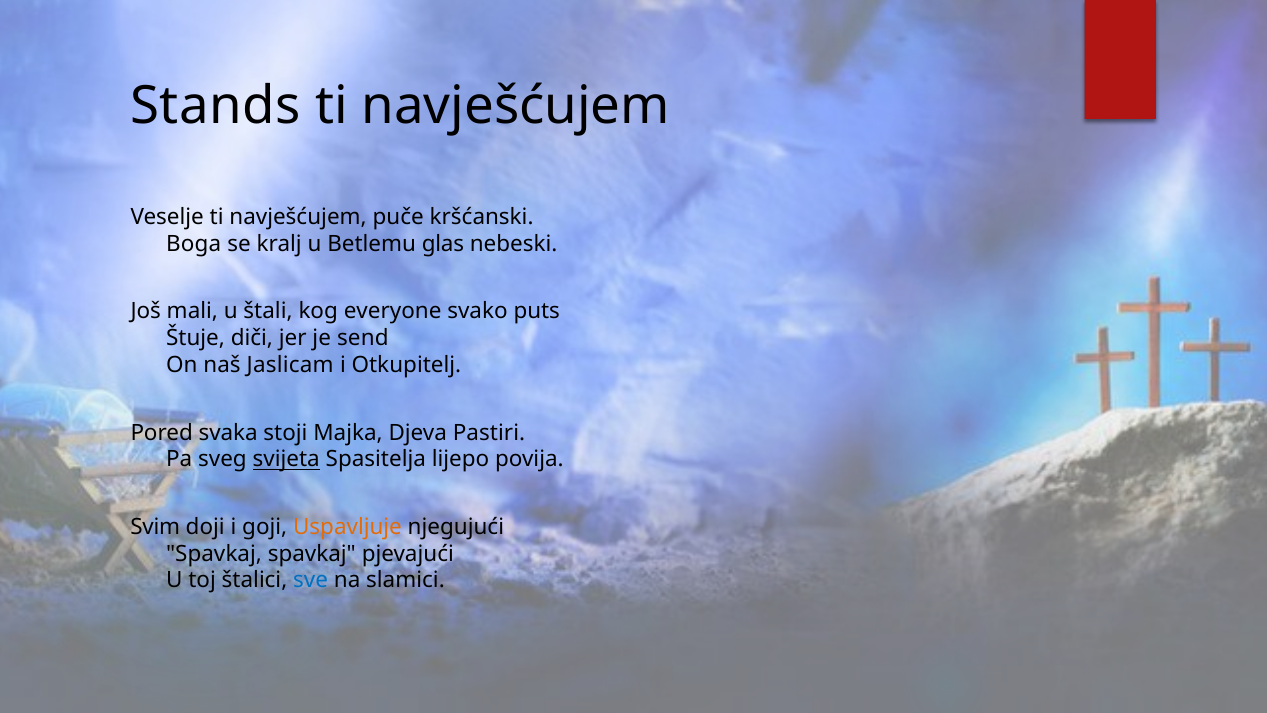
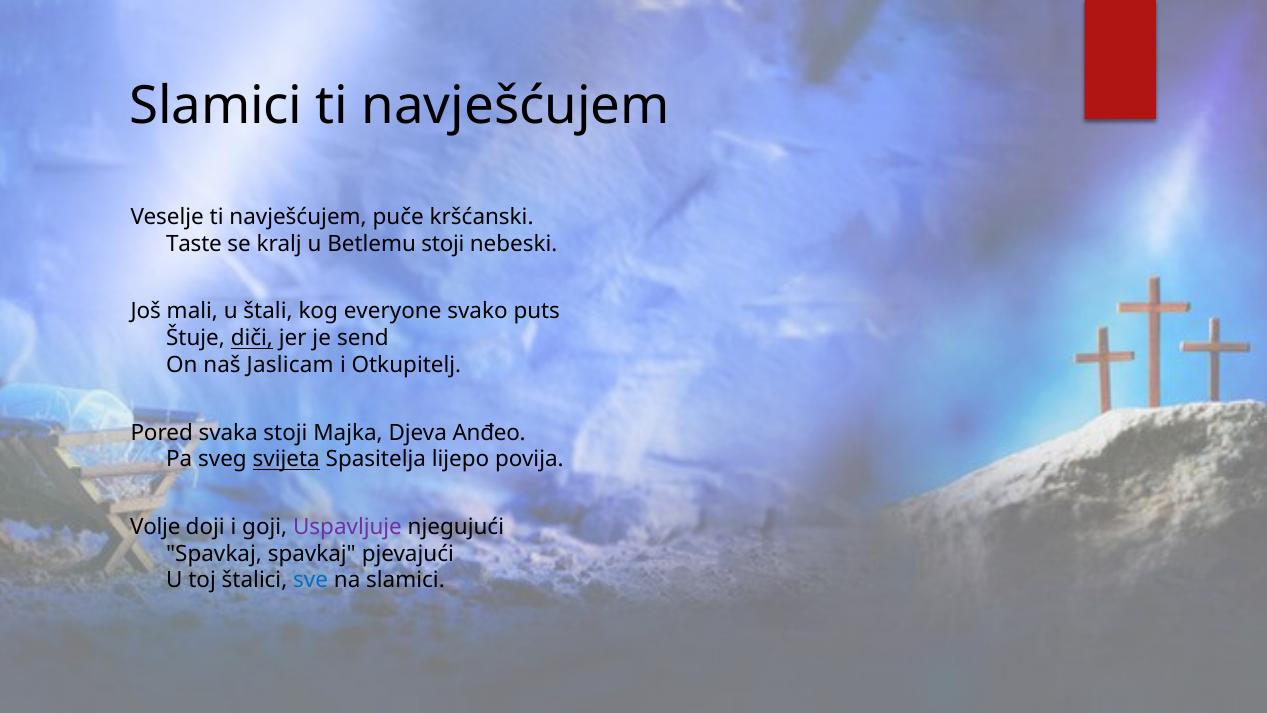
Stands at (216, 106): Stands -> Slamici
Boga: Boga -> Taste
Betlemu glas: glas -> stoji
diči underline: none -> present
Pastiri: Pastiri -> Anđeo
Svim: Svim -> Volje
Uspavljuje colour: orange -> purple
